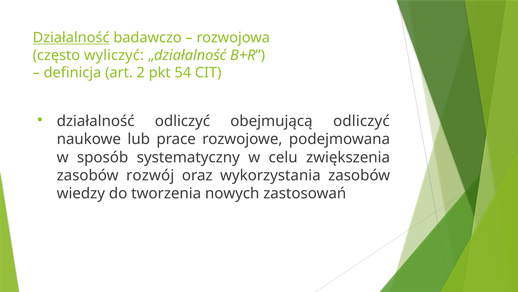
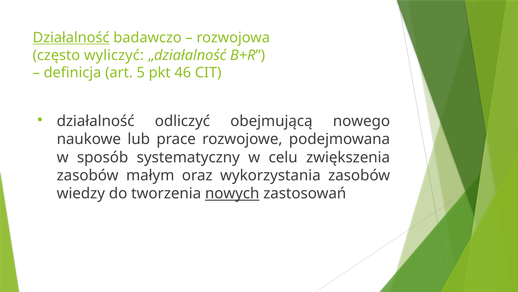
2: 2 -> 5
54: 54 -> 46
obejmującą odliczyć: odliczyć -> nowego
rozwój: rozwój -> małym
nowych underline: none -> present
